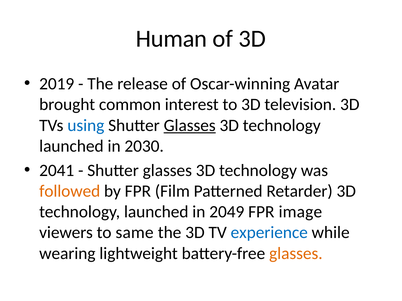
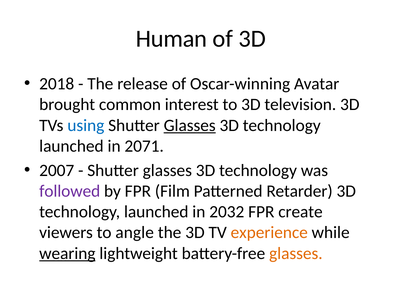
2019: 2019 -> 2018
2030: 2030 -> 2071
2041: 2041 -> 2007
followed colour: orange -> purple
2049: 2049 -> 2032
image: image -> create
same: same -> angle
experience colour: blue -> orange
wearing underline: none -> present
